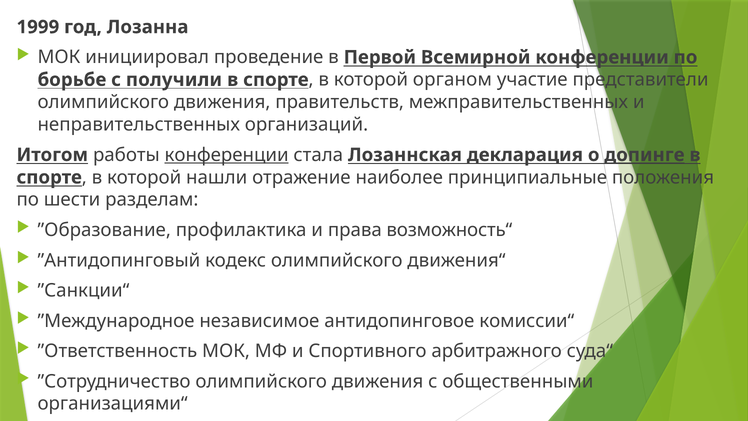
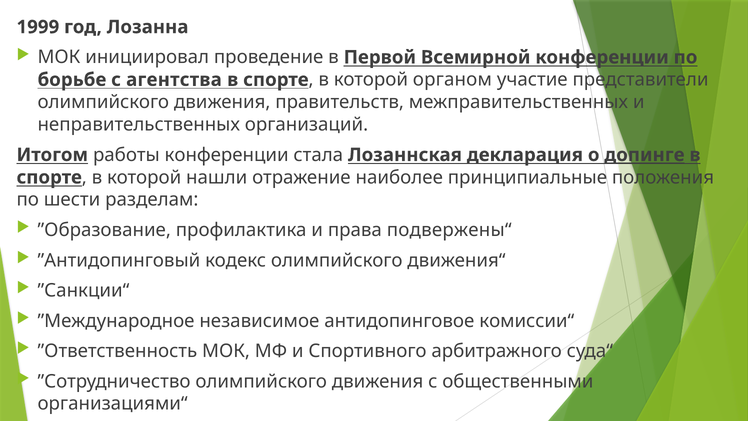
получили: получили -> агентства
конференции at (227, 155) underline: present -> none
возможность“: возможность“ -> подвержены“
